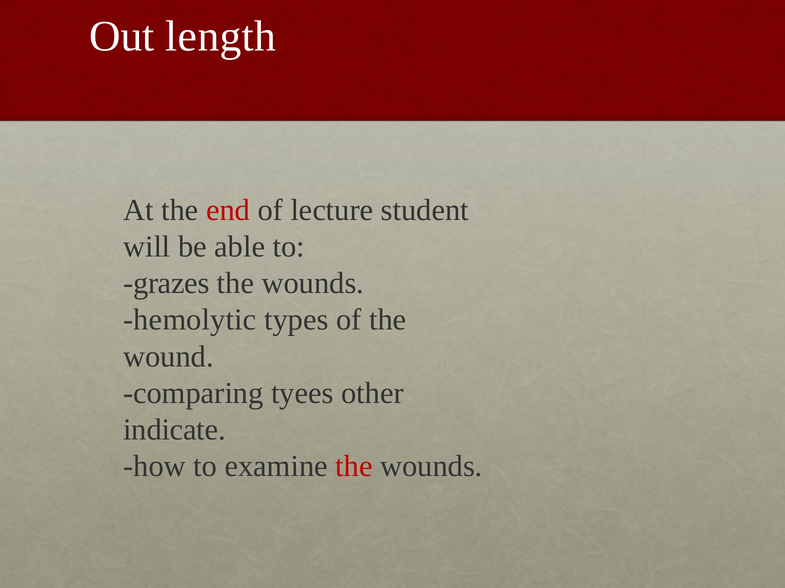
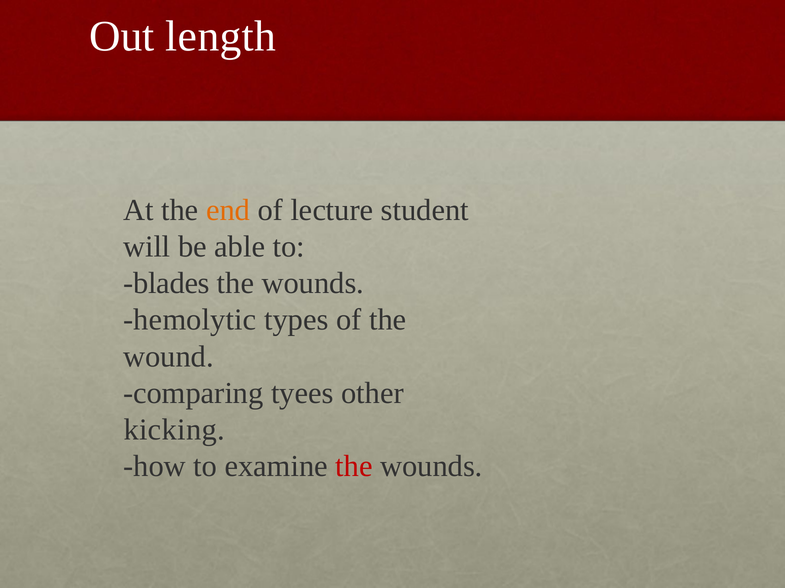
end colour: red -> orange
grazes: grazes -> blades
indicate: indicate -> kicking
